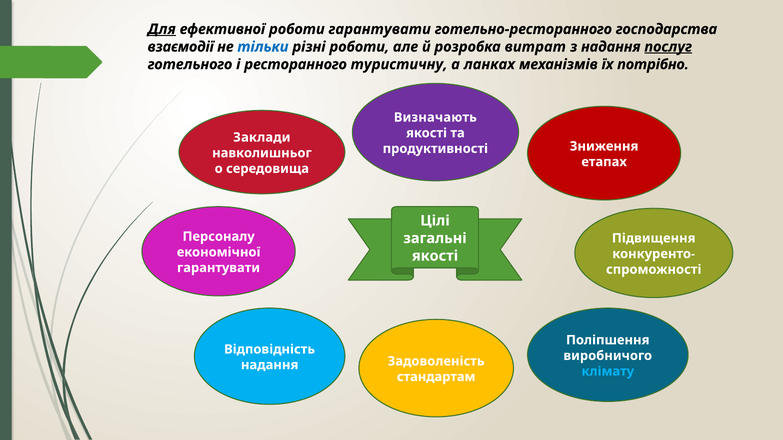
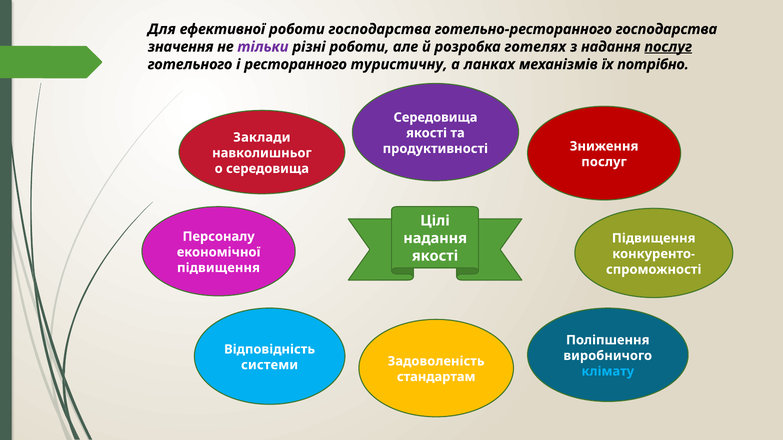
Для underline: present -> none
роботи гарантувати: гарантувати -> господарства
взаємодії: взаємодії -> значення
тільки colour: blue -> purple
витрат: витрат -> готелях
Визначають at (435, 117): Визначають -> Середовища
етапах at (604, 162): етапах -> послуг
загальні at (435, 238): загальні -> надання
гарантувати at (219, 268): гарантувати -> підвищення
надання at (270, 365): надання -> системи
